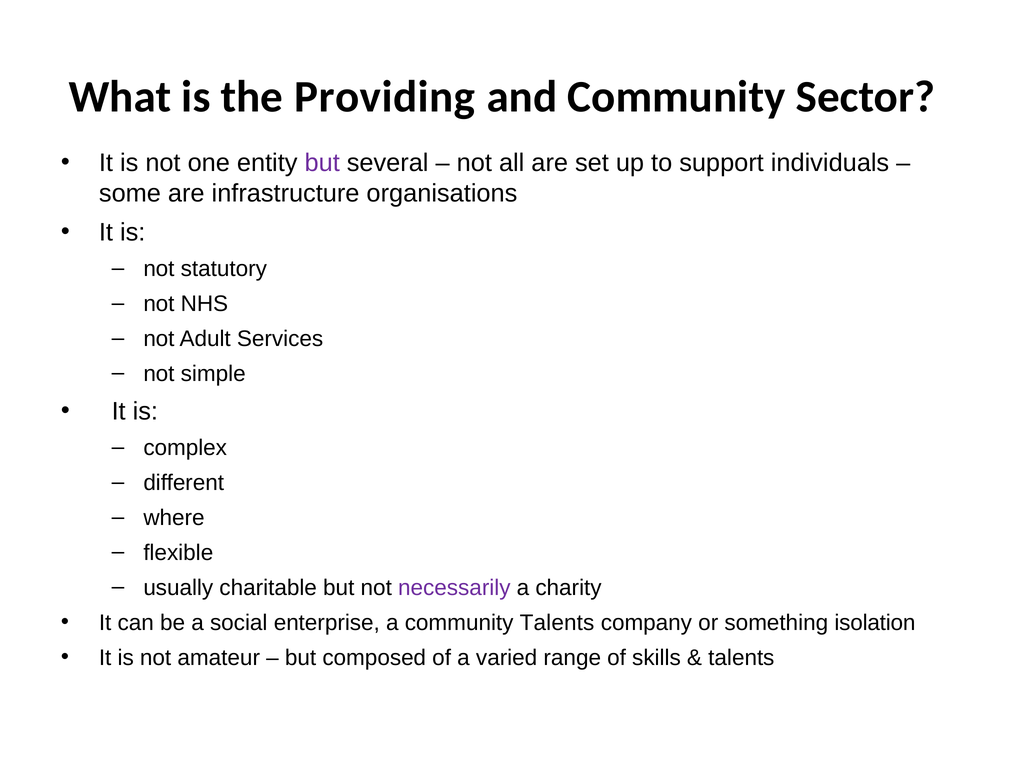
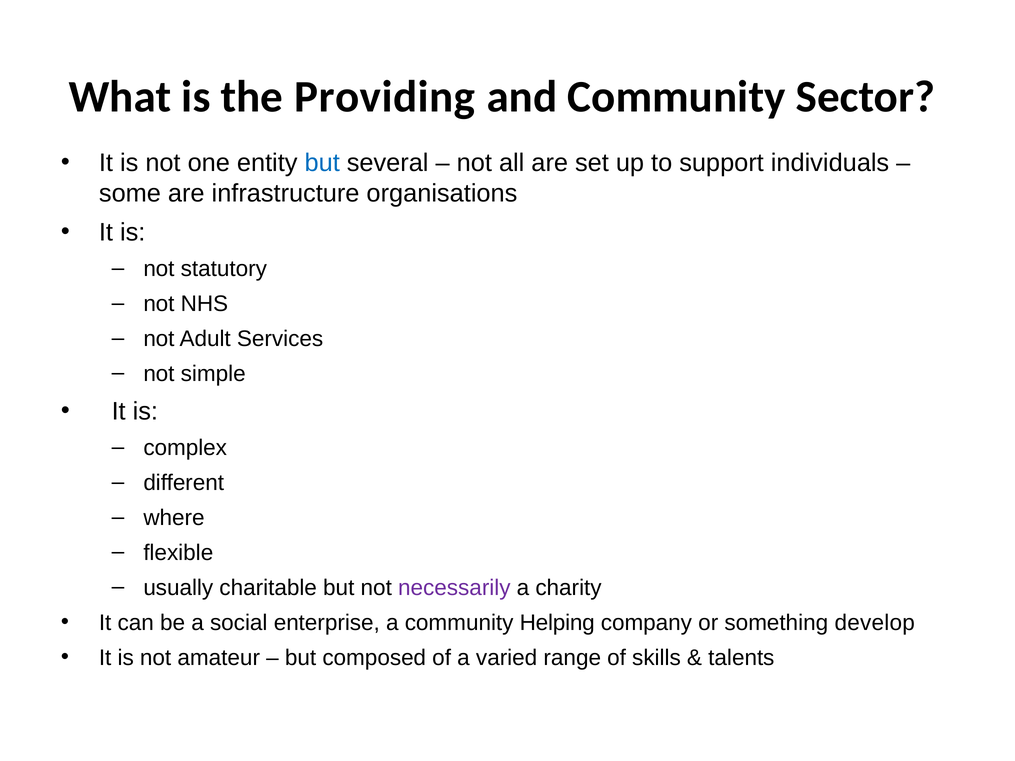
but at (322, 163) colour: purple -> blue
community Talents: Talents -> Helping
isolation: isolation -> develop
